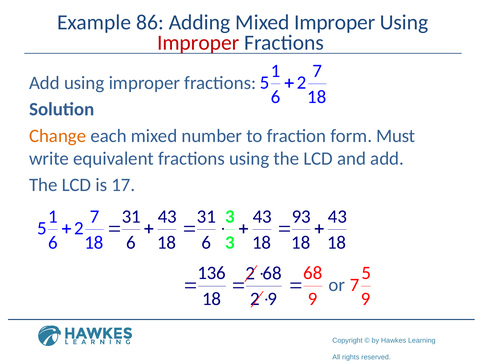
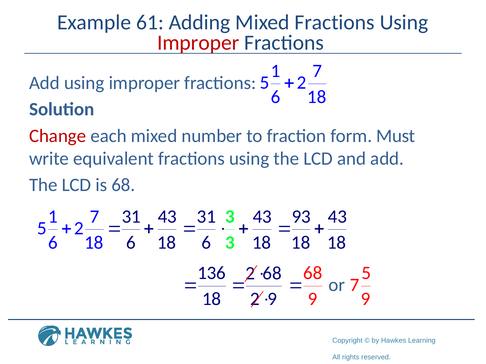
86: 86 -> 61
Mixed Improper: Improper -> Fractions
Change colour: orange -> red
is 17: 17 -> 68
